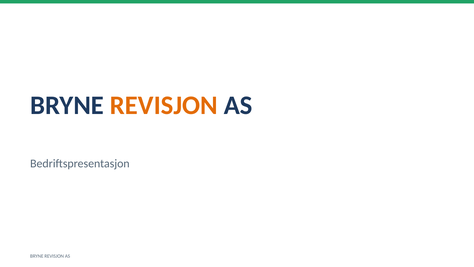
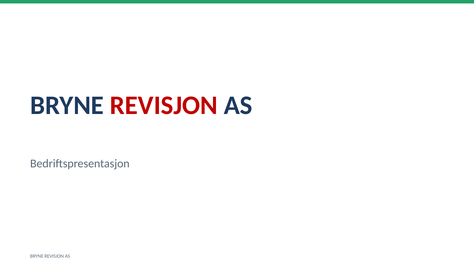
REVISJON at (164, 105) colour: orange -> red
